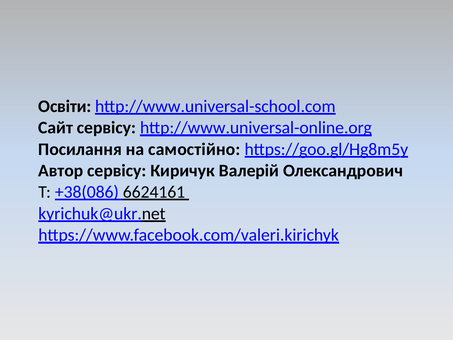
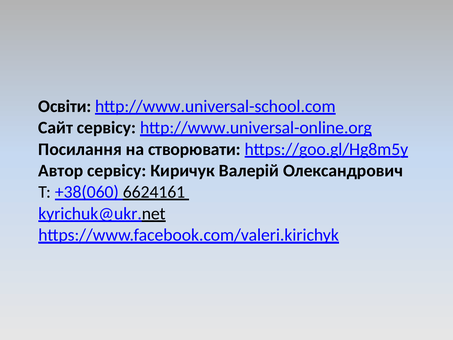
самостійно: самостійно -> створювати
+38(086: +38(086 -> +38(060
